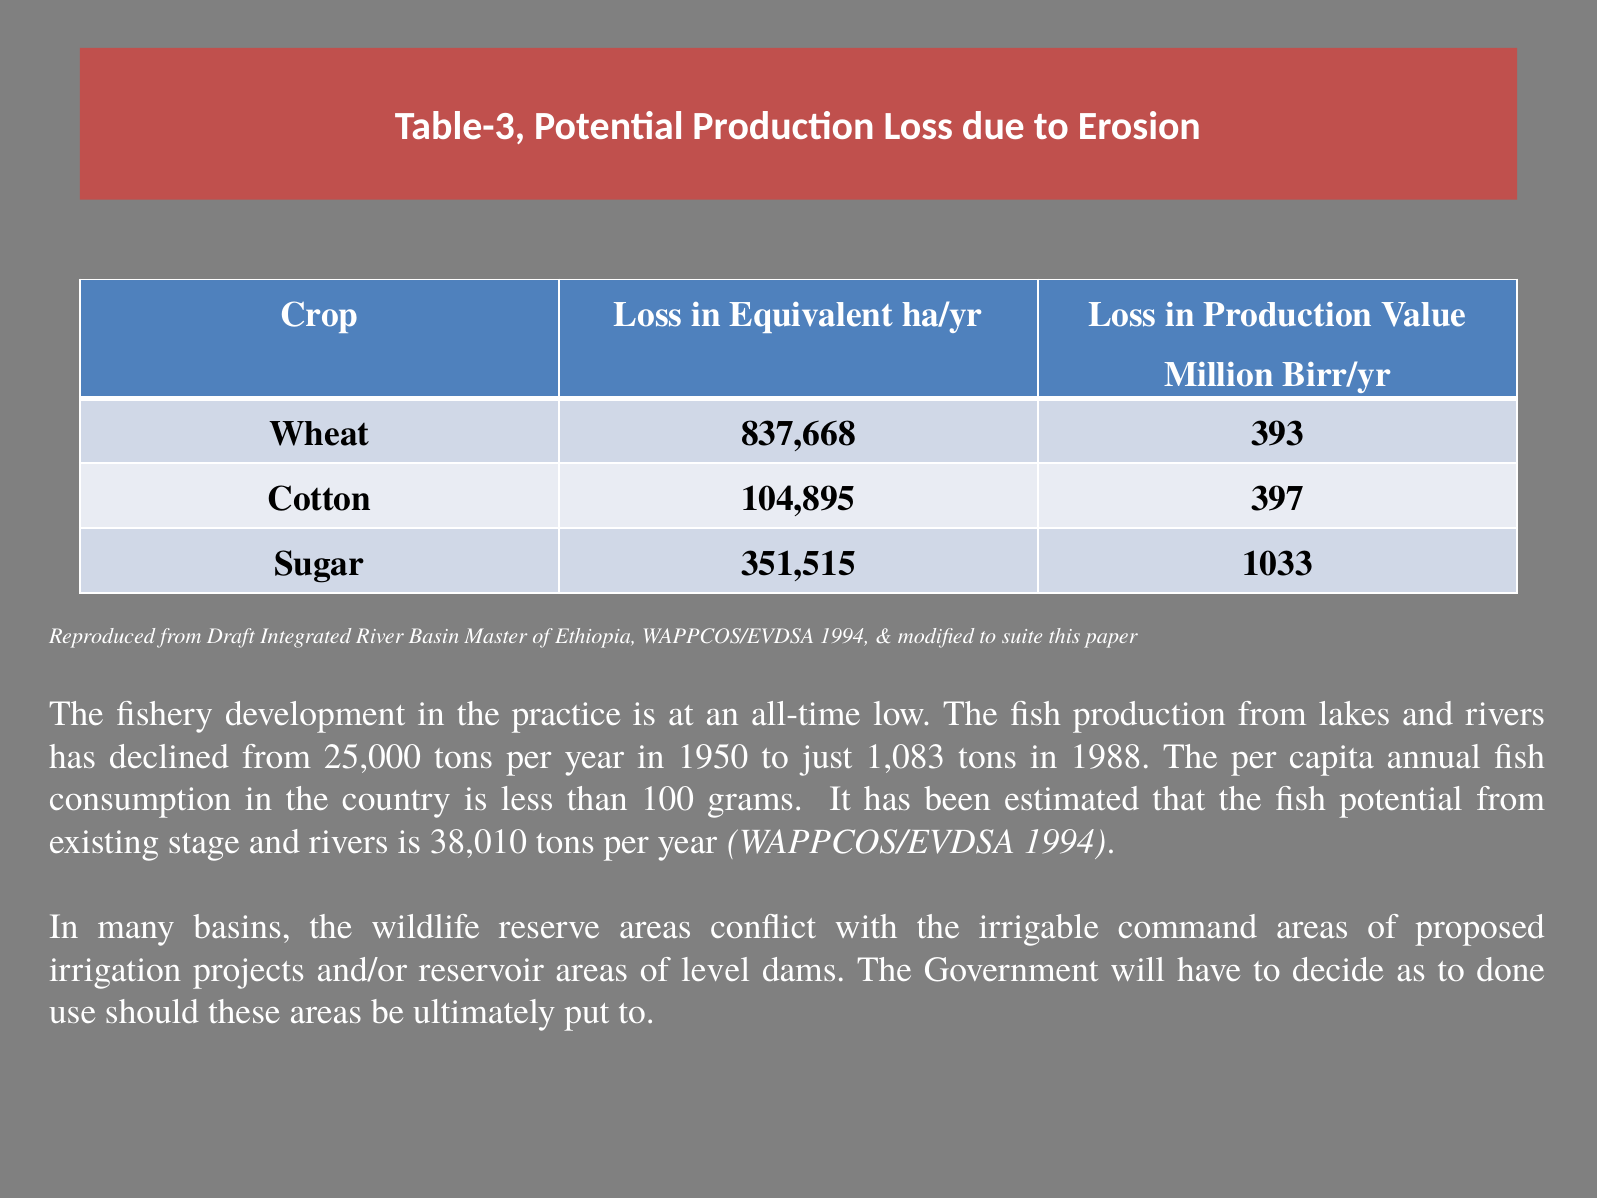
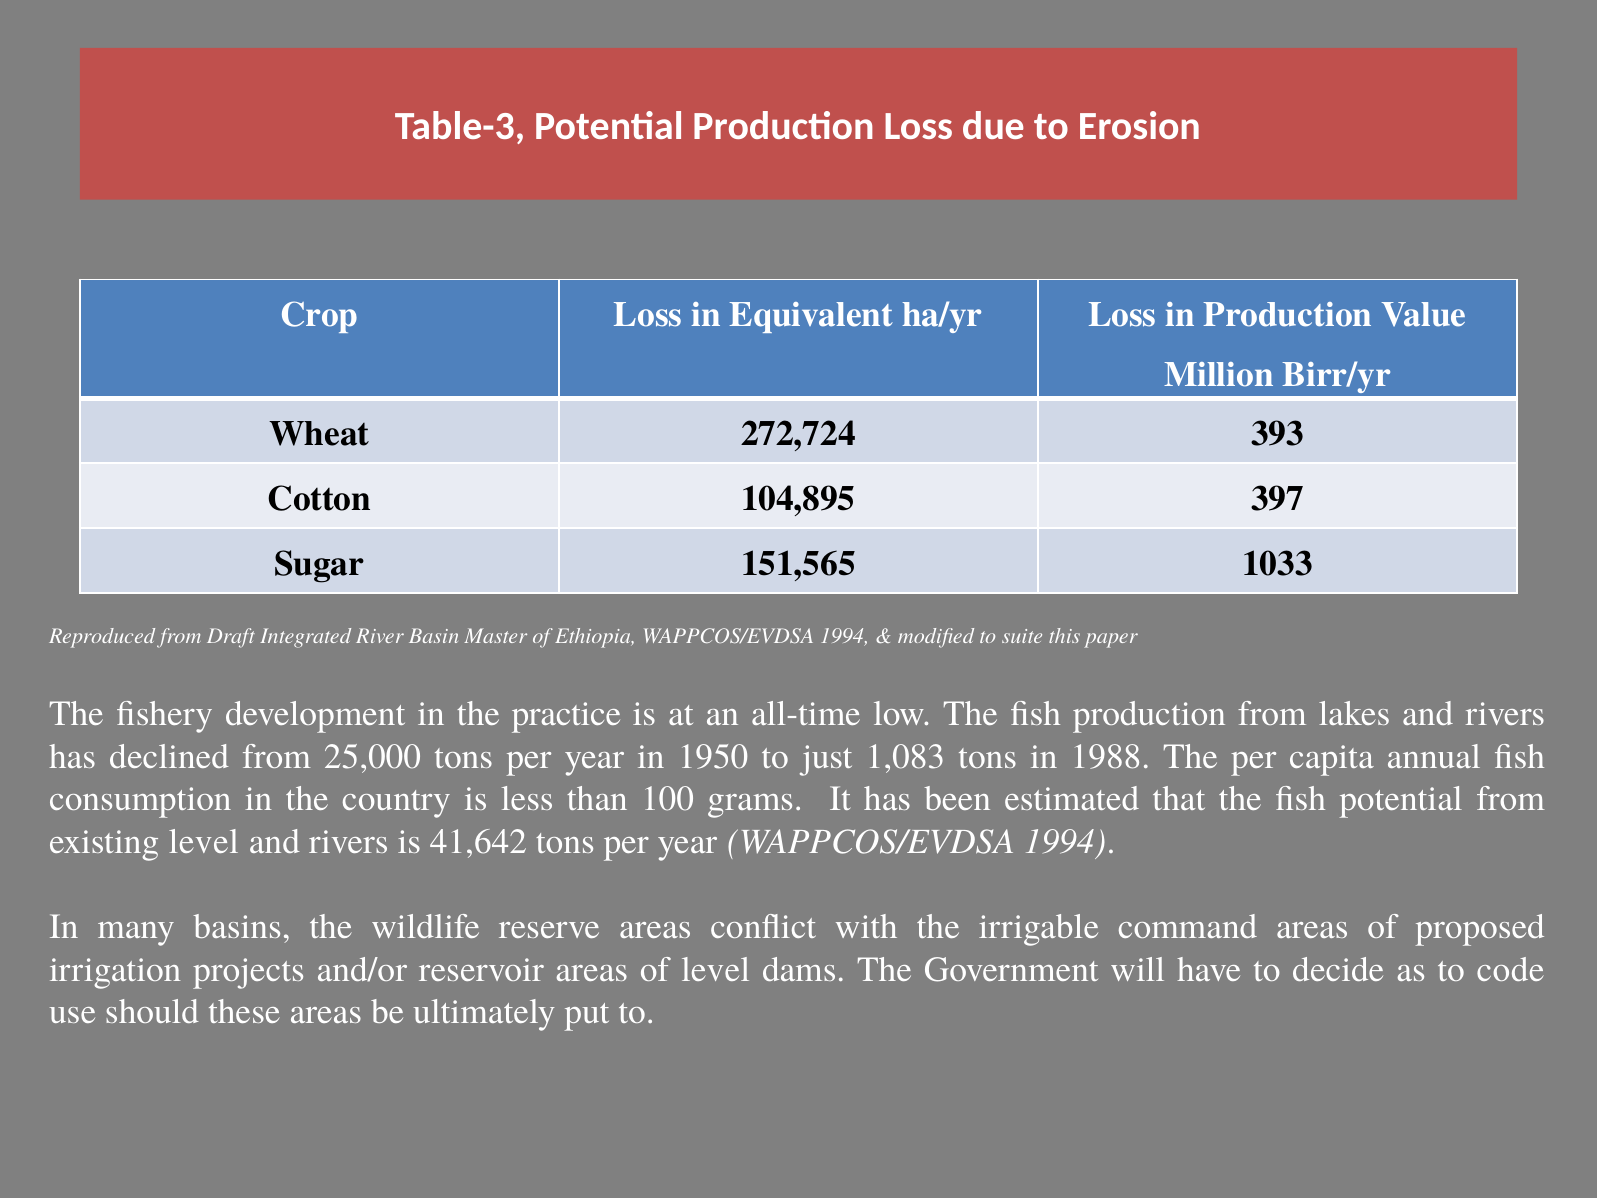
837,668: 837,668 -> 272,724
351,515: 351,515 -> 151,565
existing stage: stage -> level
38,010: 38,010 -> 41,642
done: done -> code
